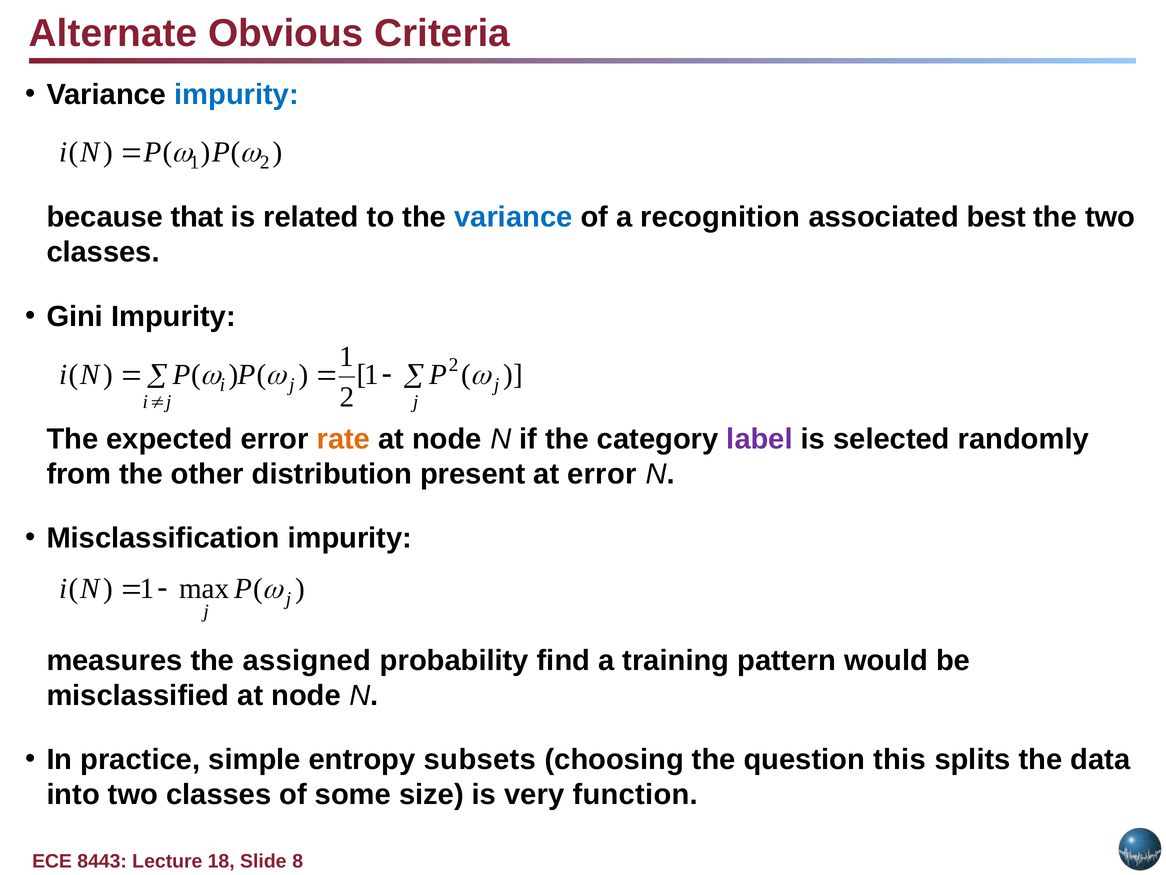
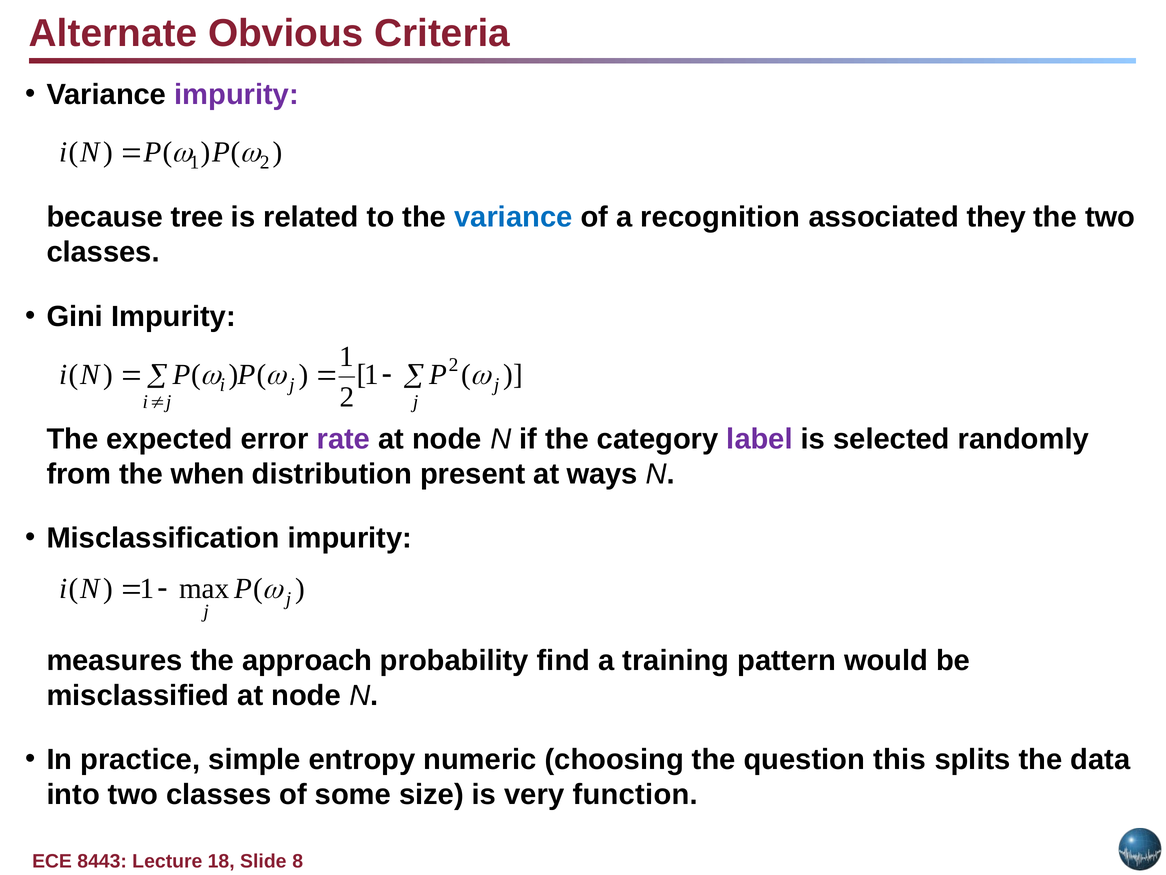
impurity at (237, 95) colour: blue -> purple
that: that -> tree
best: best -> they
rate colour: orange -> purple
other: other -> when
at error: error -> ways
assigned: assigned -> approach
subsets: subsets -> numeric
